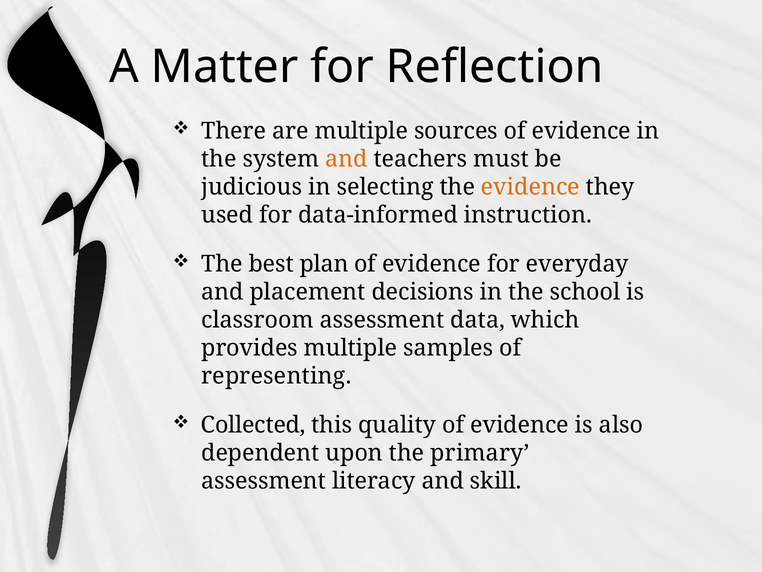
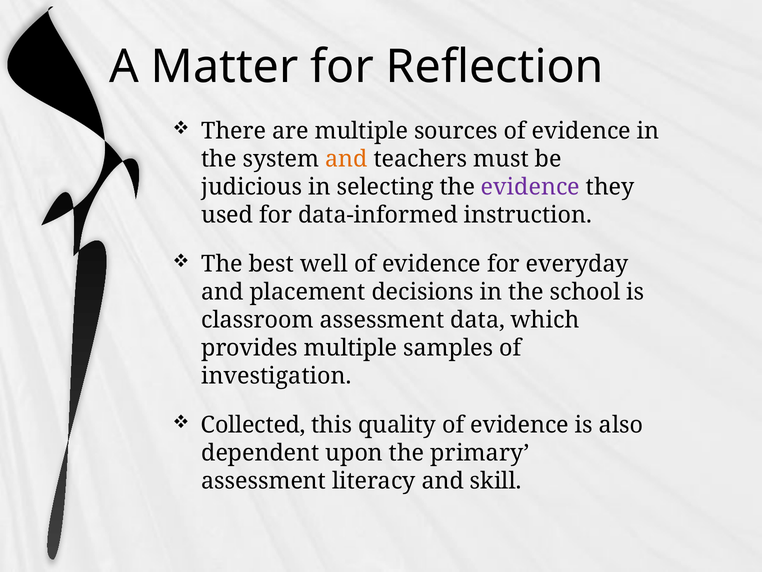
evidence at (530, 187) colour: orange -> purple
plan: plan -> well
representing: representing -> investigation
